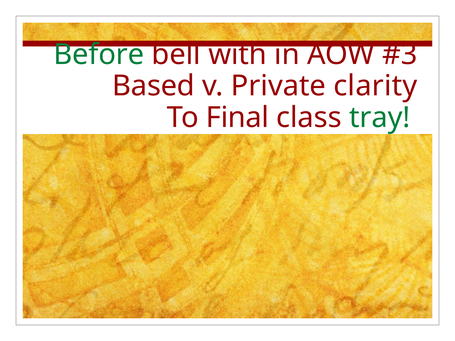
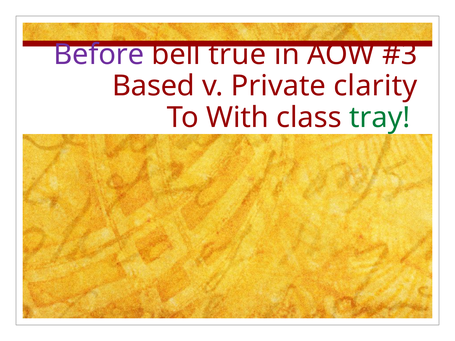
Before colour: green -> purple
with: with -> true
Final: Final -> With
